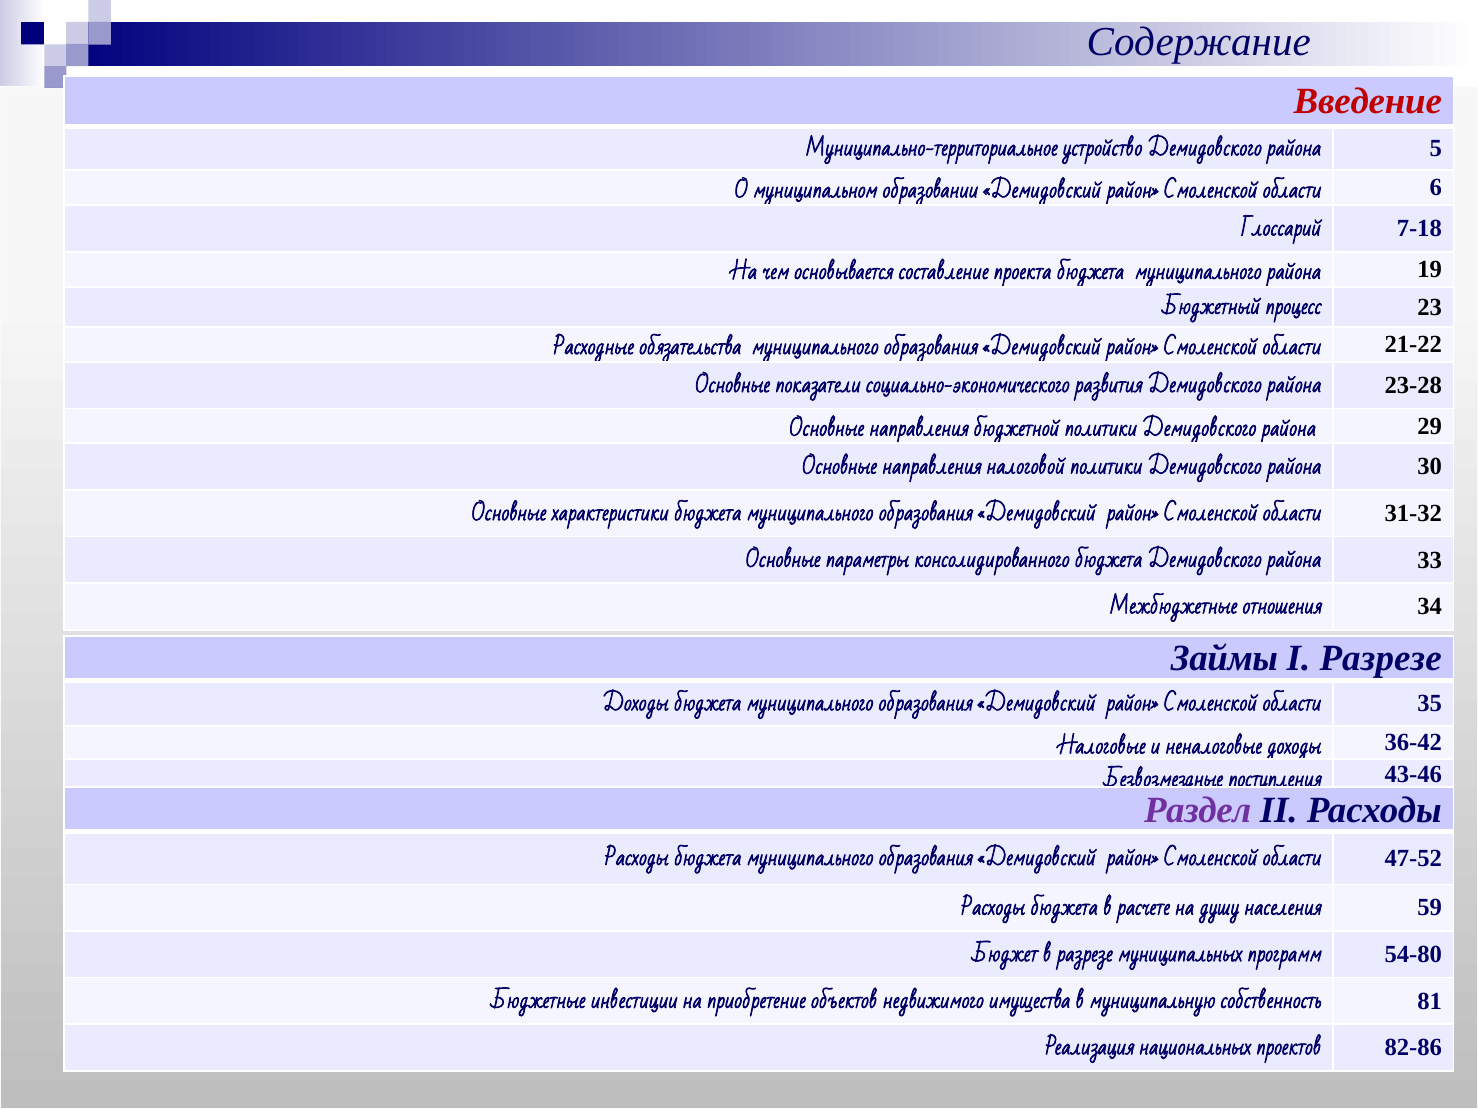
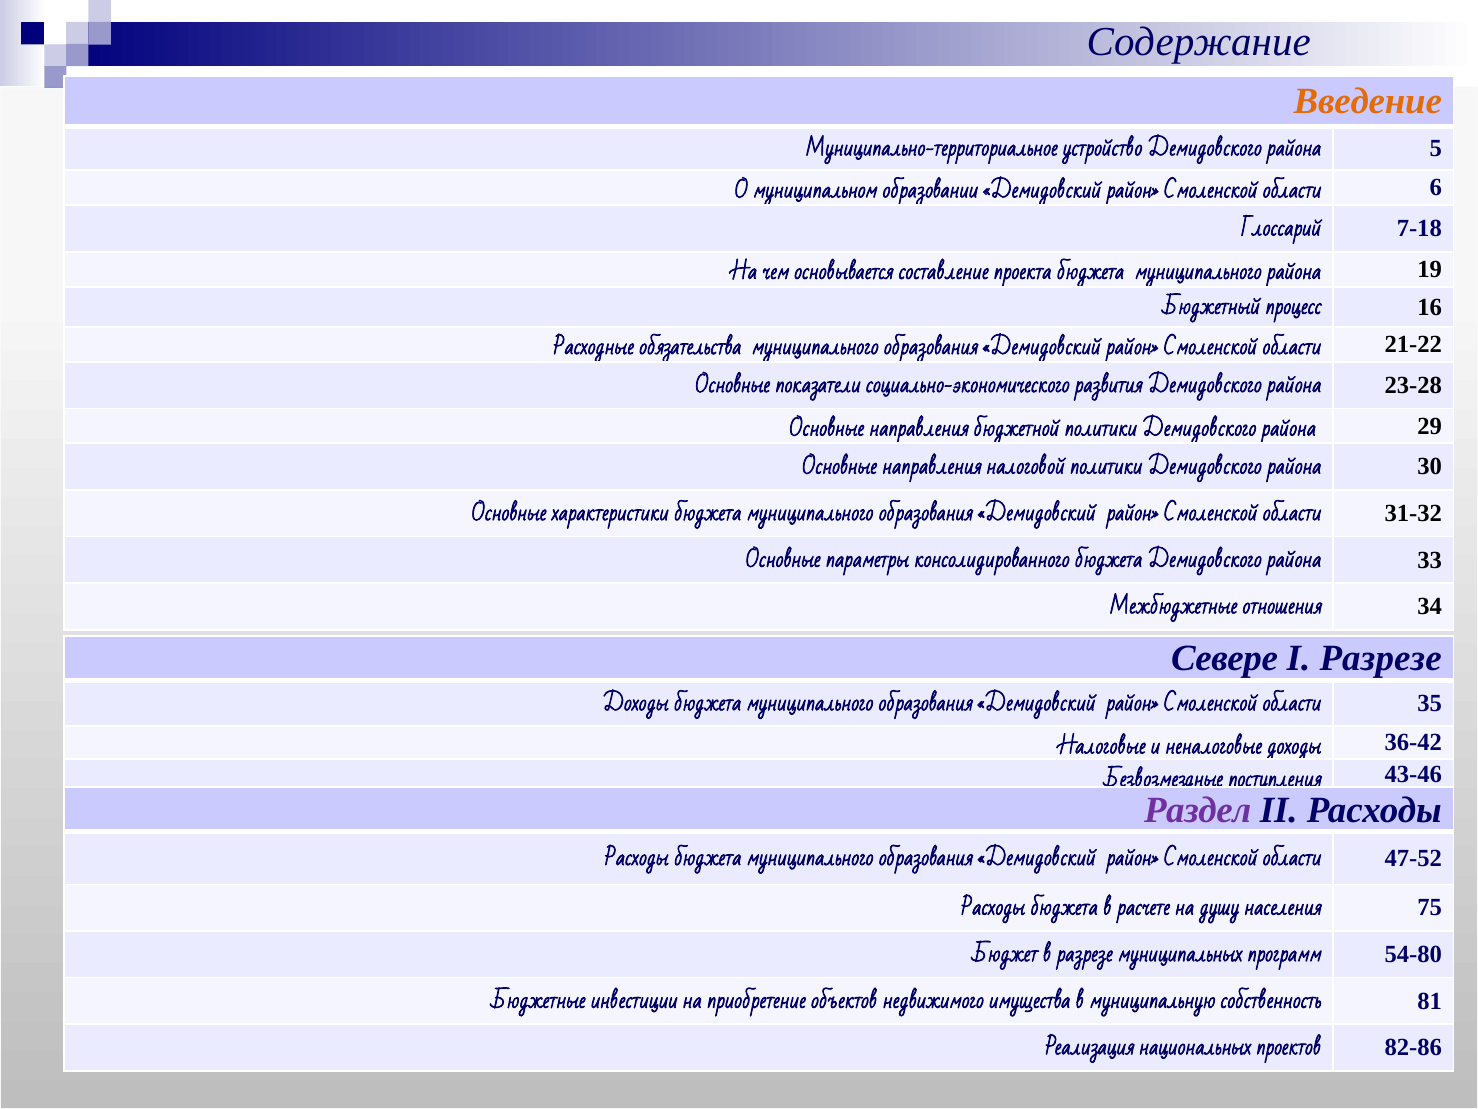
Введение colour: red -> orange
23: 23 -> 16
Займы: Займы -> Севере
59: 59 -> 75
